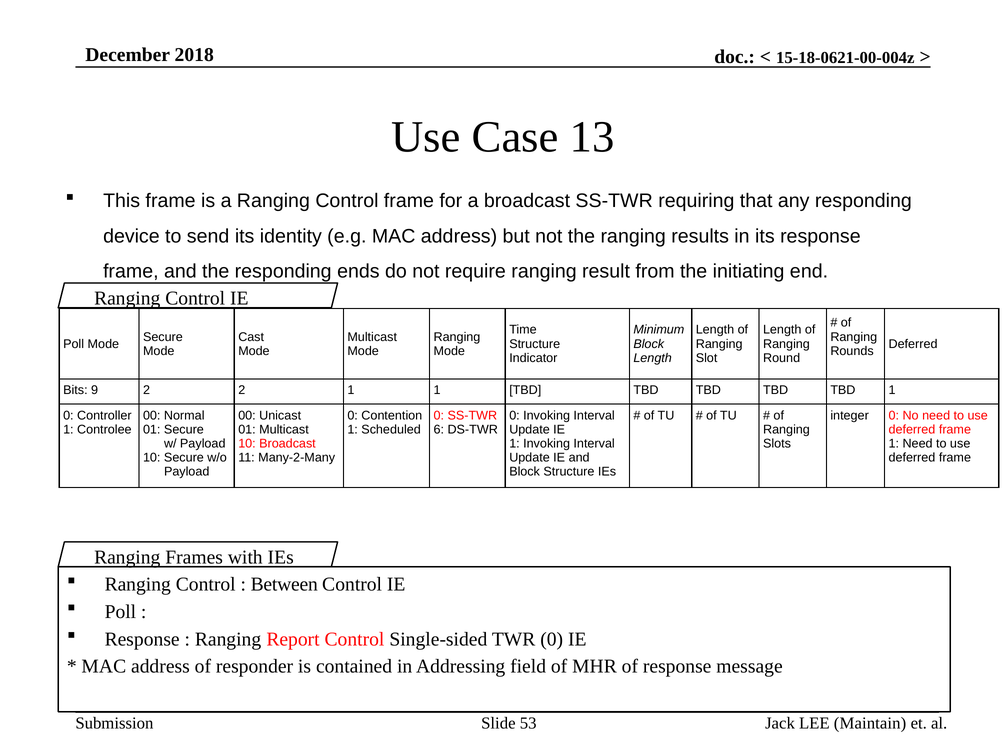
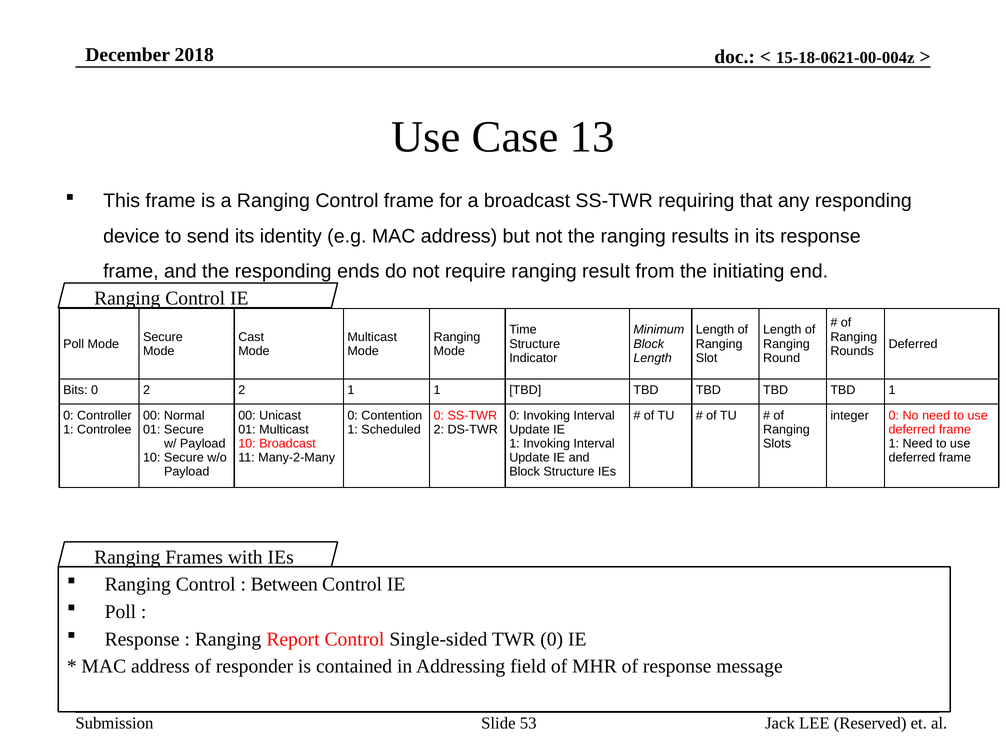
Bits 9: 9 -> 0
6 at (439, 430): 6 -> 2
Maintain: Maintain -> Reserved
